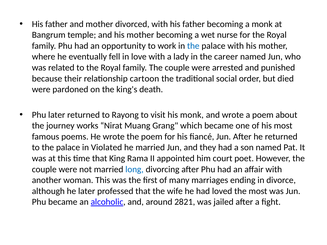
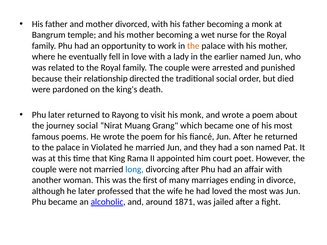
the at (193, 46) colour: blue -> orange
career: career -> earlier
cartoon: cartoon -> directed
journey works: works -> social
2821: 2821 -> 1871
